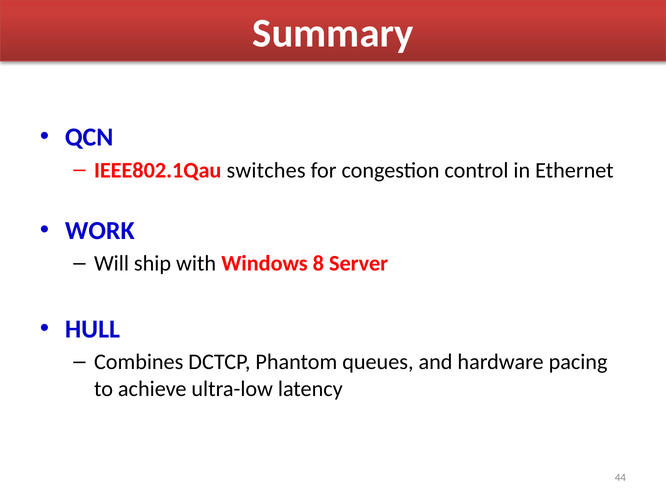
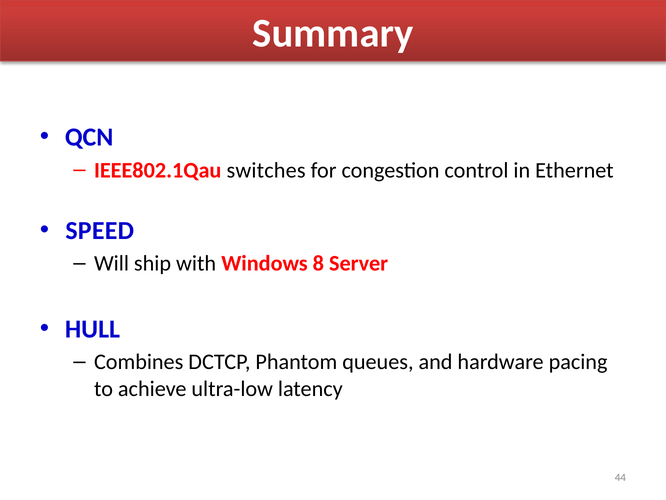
WORK: WORK -> SPEED
